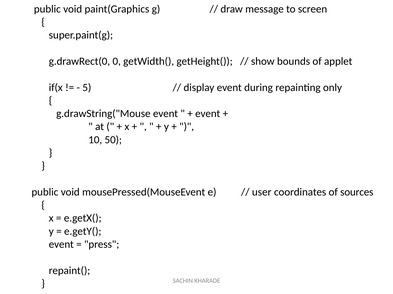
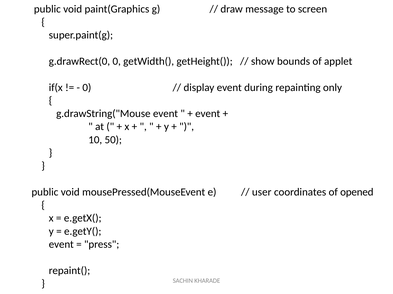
5 at (87, 88): 5 -> 0
sources: sources -> opened
